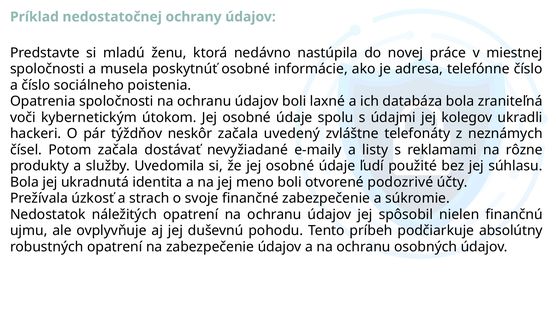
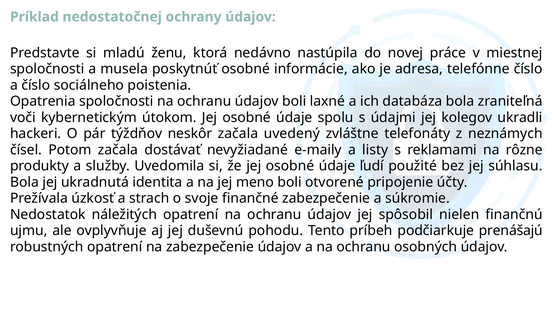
podozrivé: podozrivé -> pripojenie
absolútny: absolútny -> prenášajú
